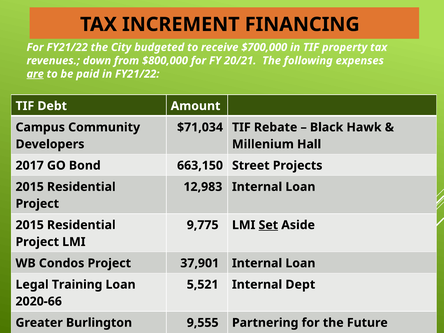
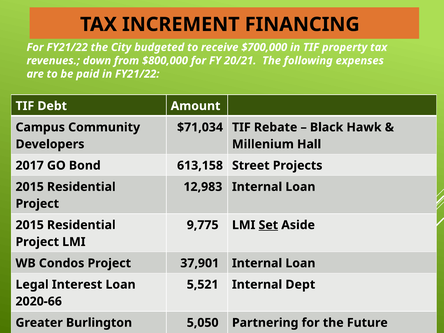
are underline: present -> none
663,150: 663,150 -> 613,158
Training: Training -> Interest
9,555: 9,555 -> 5,050
